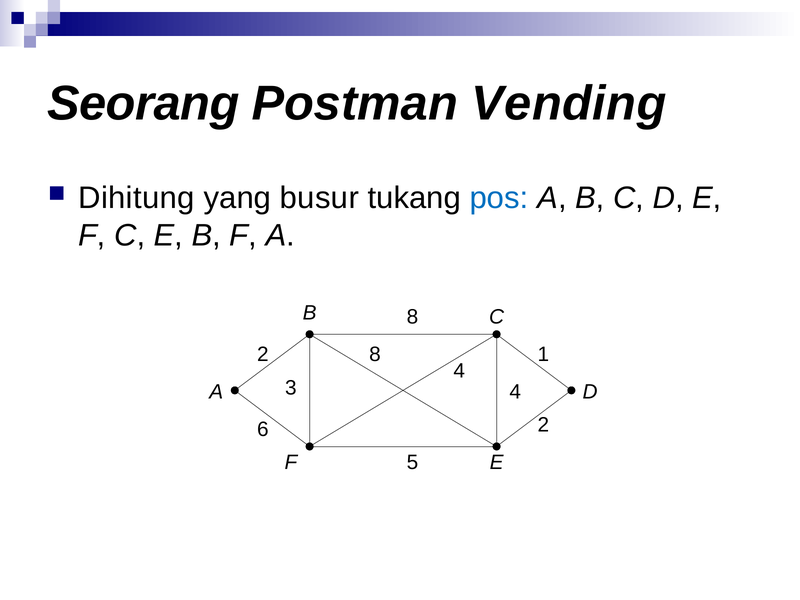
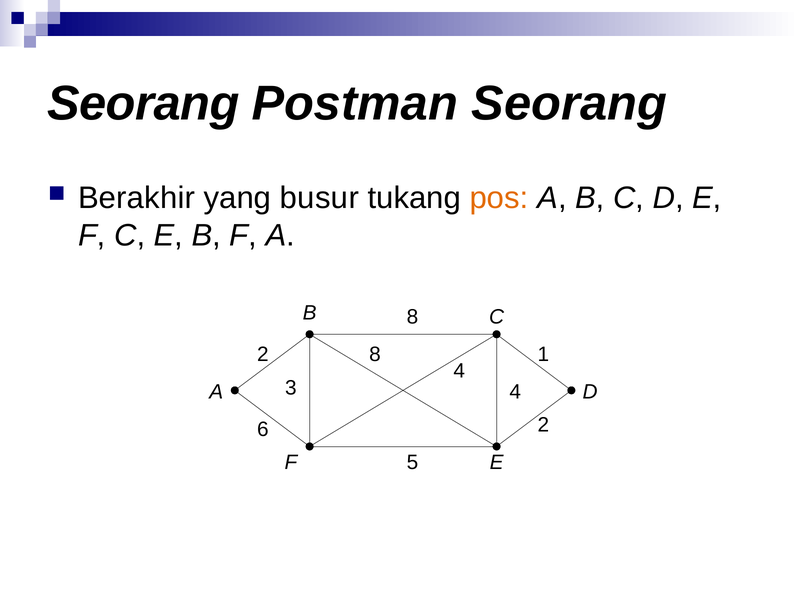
Postman Vending: Vending -> Seorang
Dihitung: Dihitung -> Berakhir
pos colour: blue -> orange
